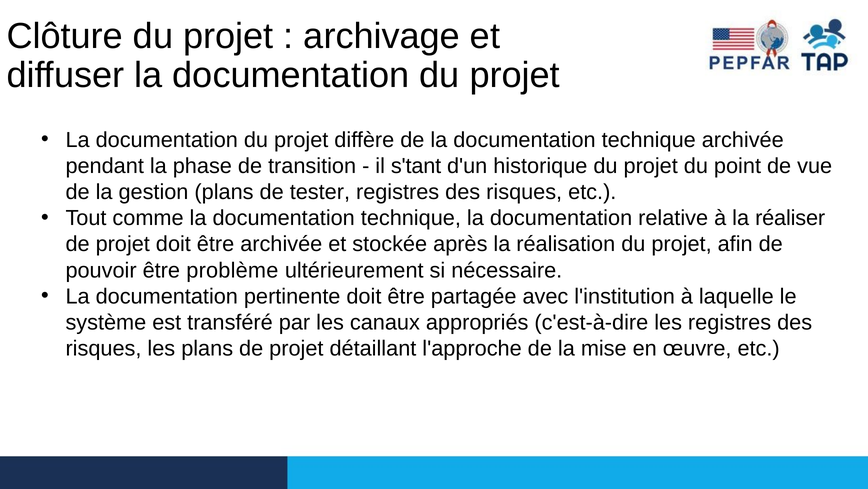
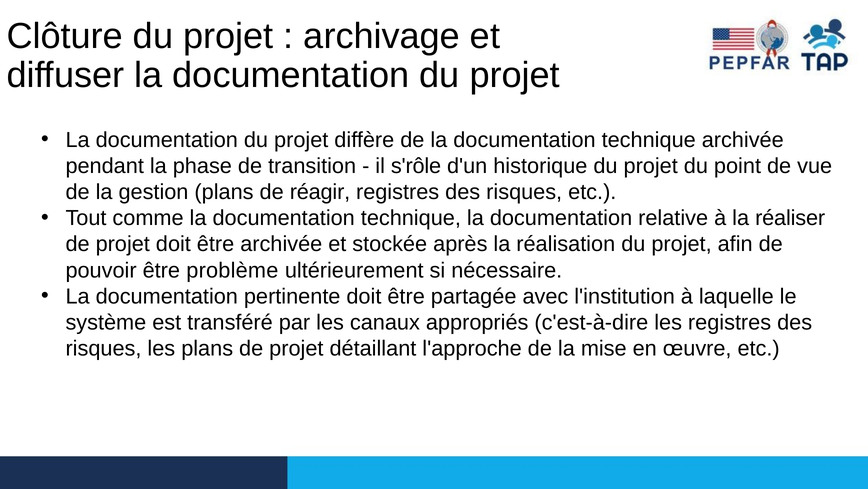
s'tant: s'tant -> s'rôle
tester: tester -> réagir
